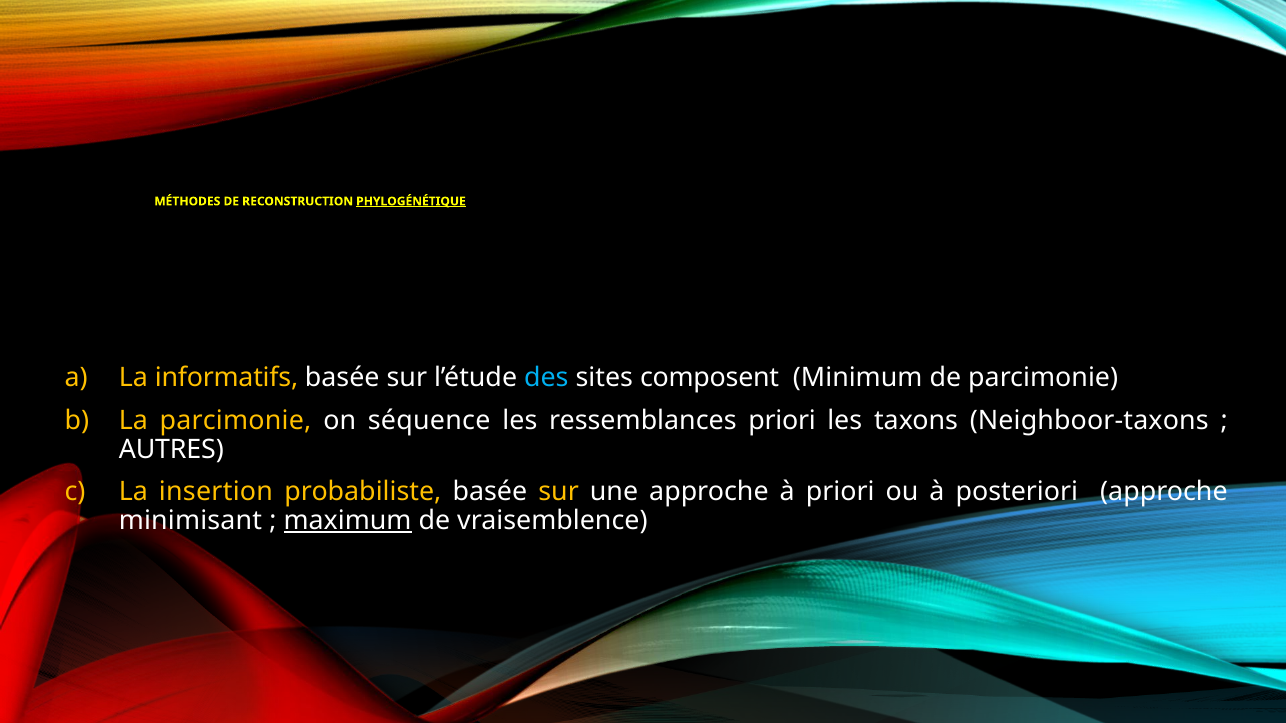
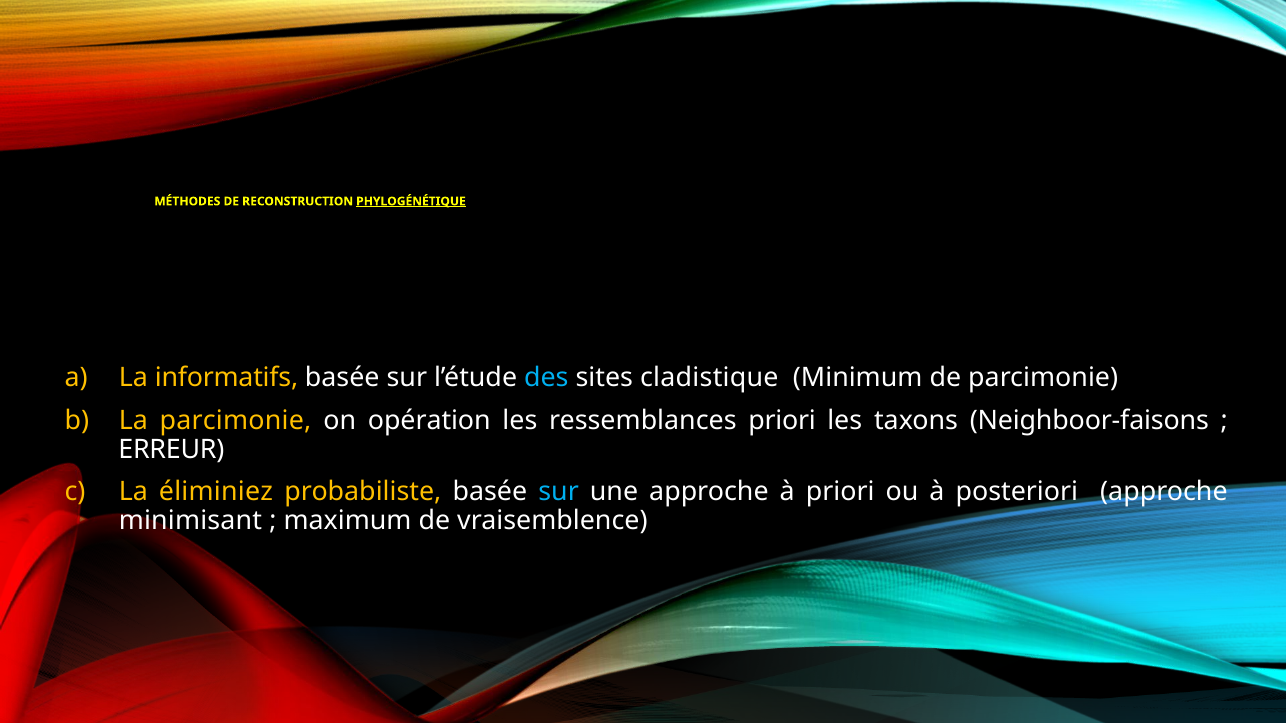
composent: composent -> cladistique
séquence: séquence -> opération
Neighboor-taxons: Neighboor-taxons -> Neighboor-faisons
AUTRES: AUTRES -> ERREUR
insertion: insertion -> éliminiez
sur at (559, 492) colour: yellow -> light blue
maximum underline: present -> none
